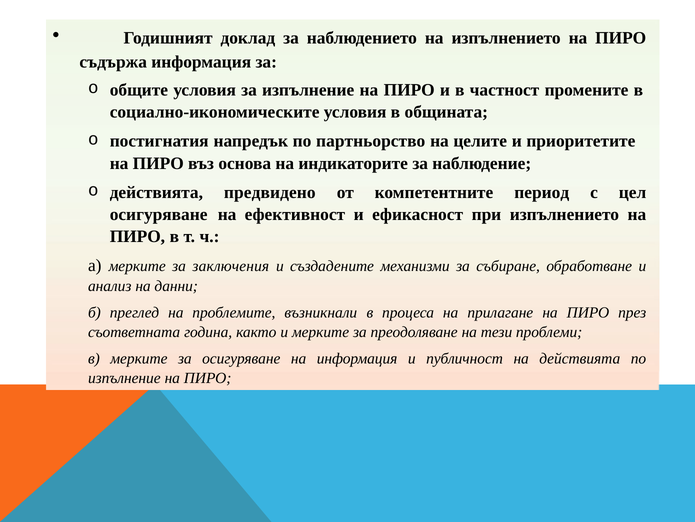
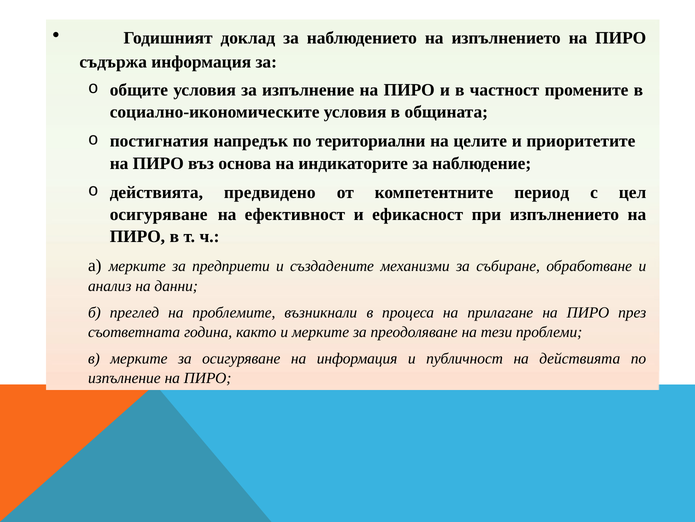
партньорство: партньорство -> териториални
заключения: заключения -> предприети
